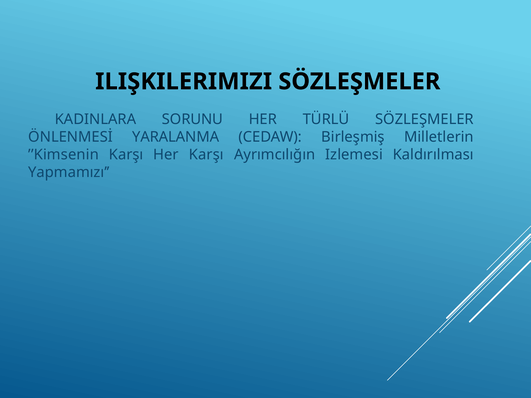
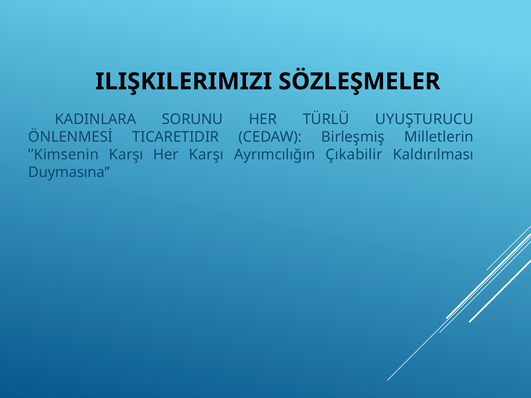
TÜRLÜ SÖZLEŞMELER: SÖZLEŞMELER -> UYUŞTURUCU
YARALANMA: YARALANMA -> TICARETIDIR
Izlemesi: Izlemesi -> Çıkabilir
Yapmamızı: Yapmamızı -> Duymasına
